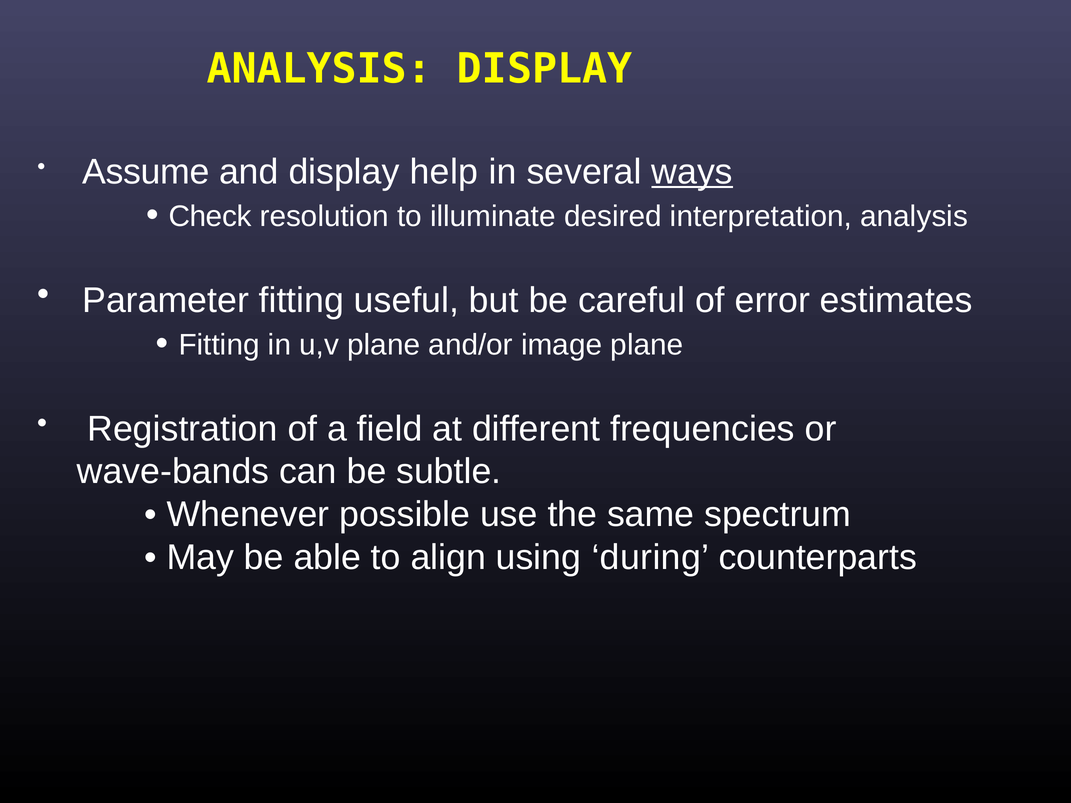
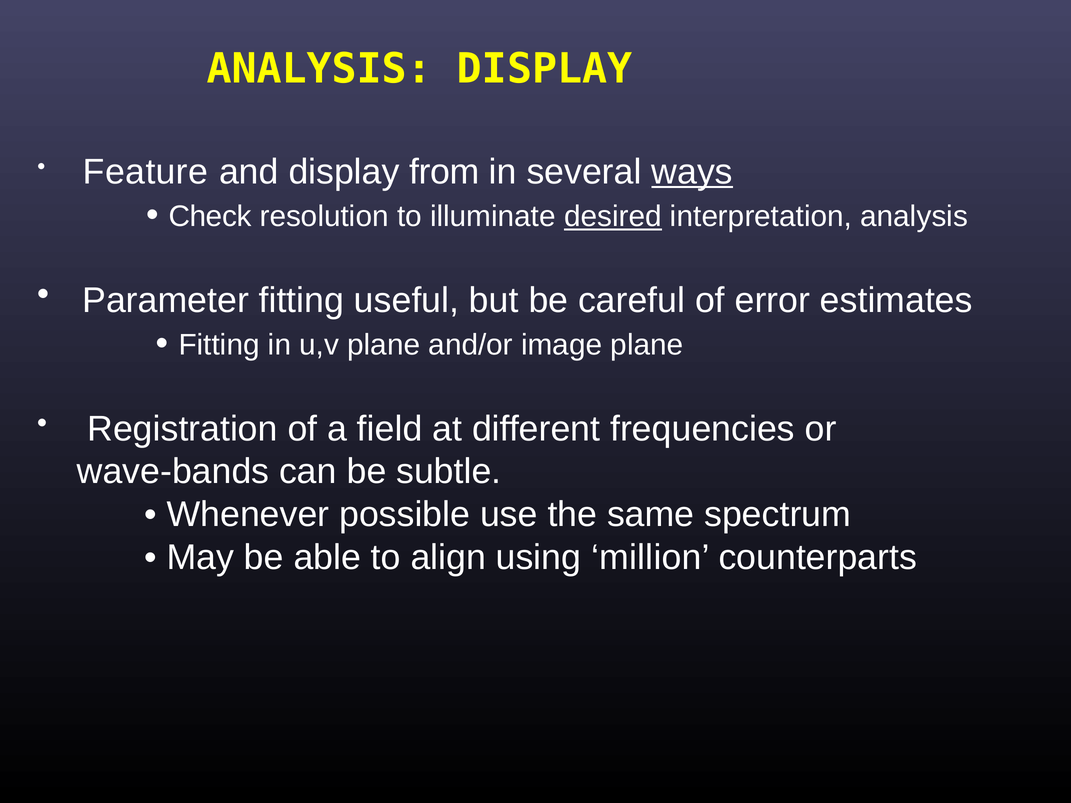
Assume: Assume -> Feature
help: help -> from
desired underline: none -> present
during: during -> million
